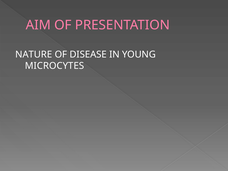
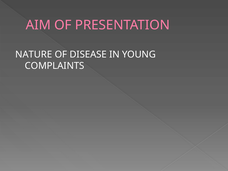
MICROCYTES: MICROCYTES -> COMPLAINTS
